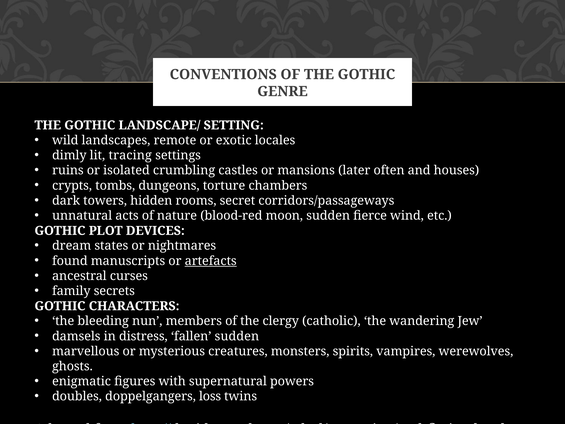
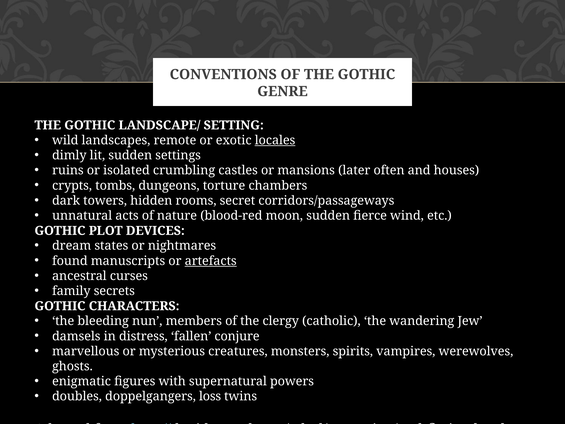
locales underline: none -> present
lit tracing: tracing -> sudden
fallen sudden: sudden -> conjure
